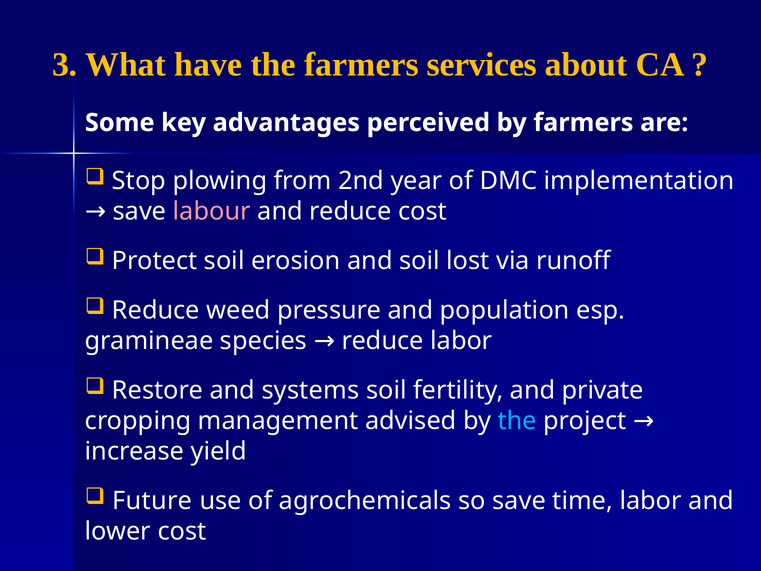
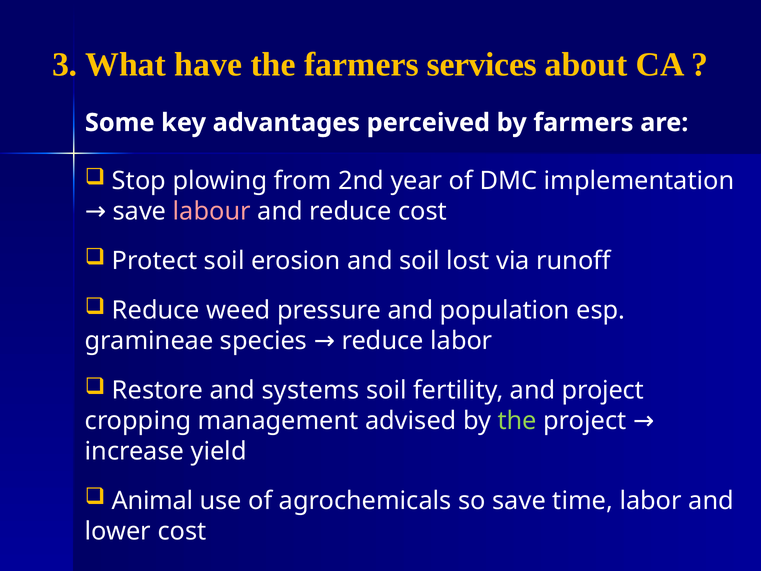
and private: private -> project
the at (517, 421) colour: light blue -> light green
Future: Future -> Animal
